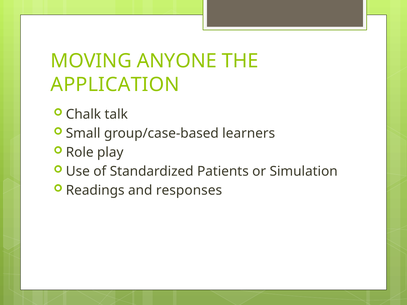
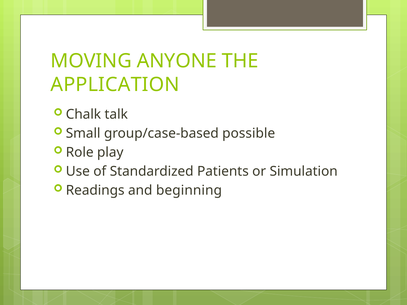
learners: learners -> possible
responses: responses -> beginning
